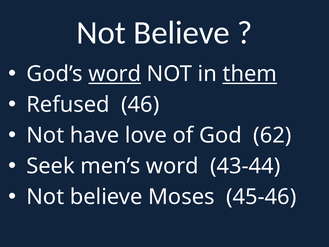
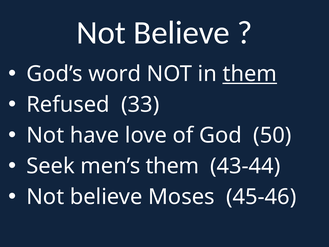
word at (115, 74) underline: present -> none
46: 46 -> 33
62: 62 -> 50
men’s word: word -> them
